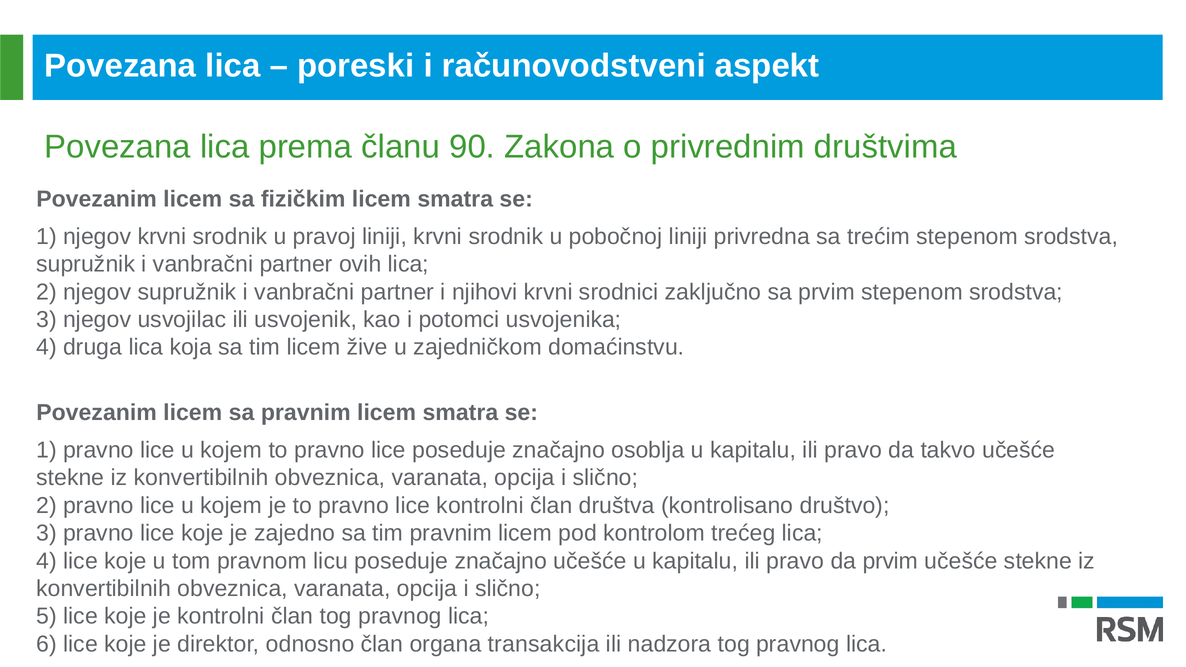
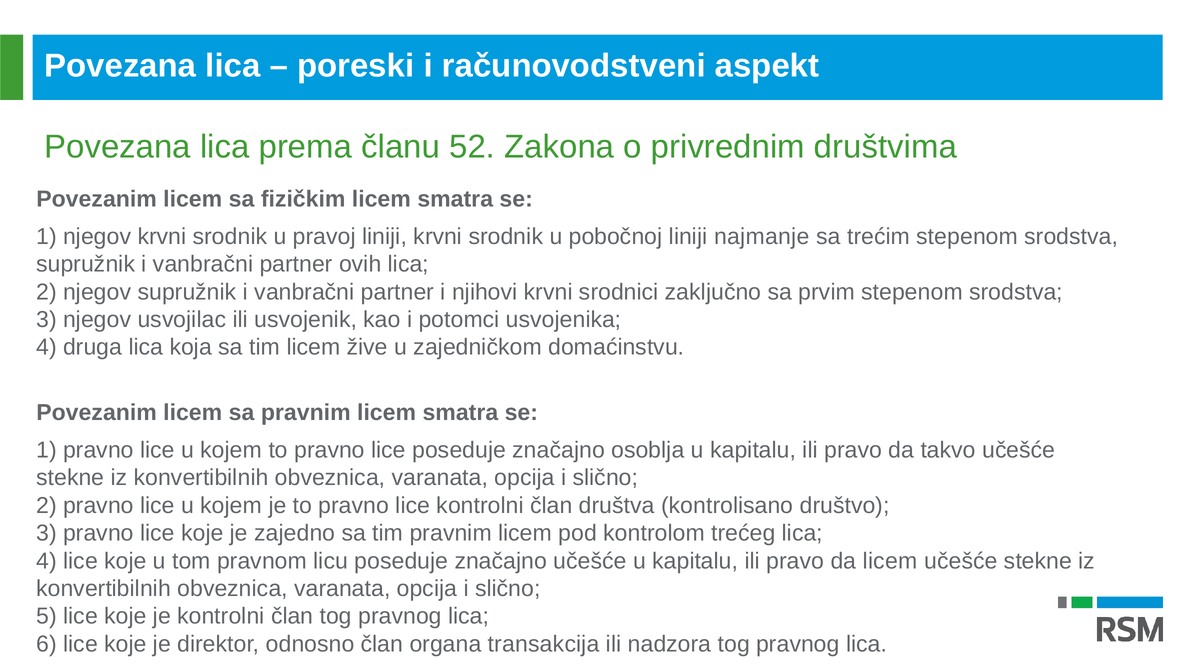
90: 90 -> 52
privredna: privredna -> najmanje
da prvim: prvim -> licem
